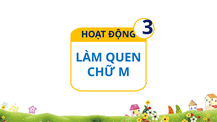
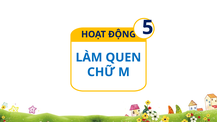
3: 3 -> 5
